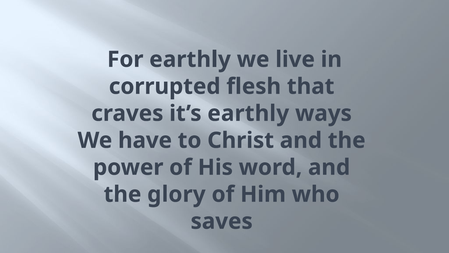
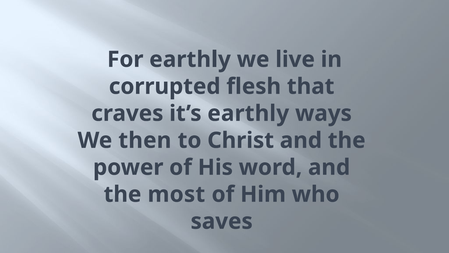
have: have -> then
glory: glory -> most
